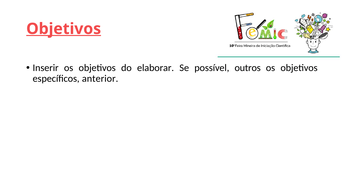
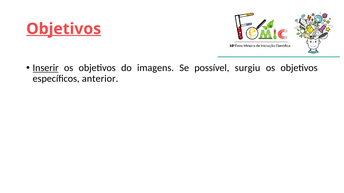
Inserir underline: none -> present
elaborar: elaborar -> imagens
outros: outros -> surgiu
